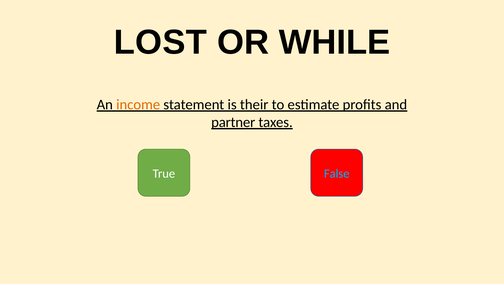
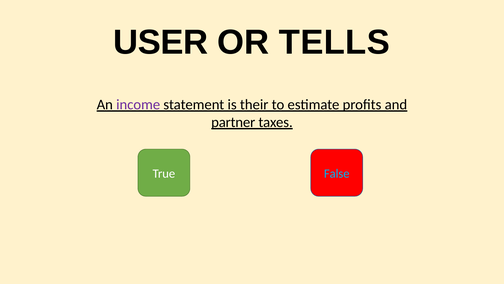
LOST: LOST -> USER
WHILE: WHILE -> TELLS
income colour: orange -> purple
